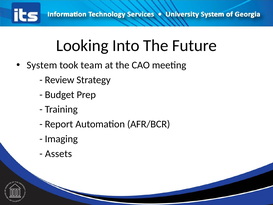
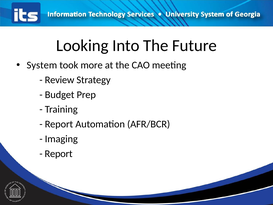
team: team -> more
Assets at (58, 153): Assets -> Report
